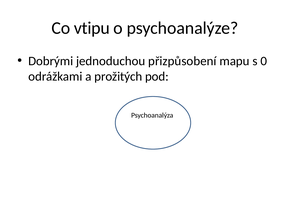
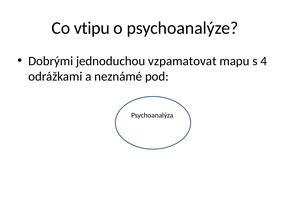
přizpůsobení: přizpůsobení -> vzpamatovat
0: 0 -> 4
prožitých: prožitých -> neznámé
